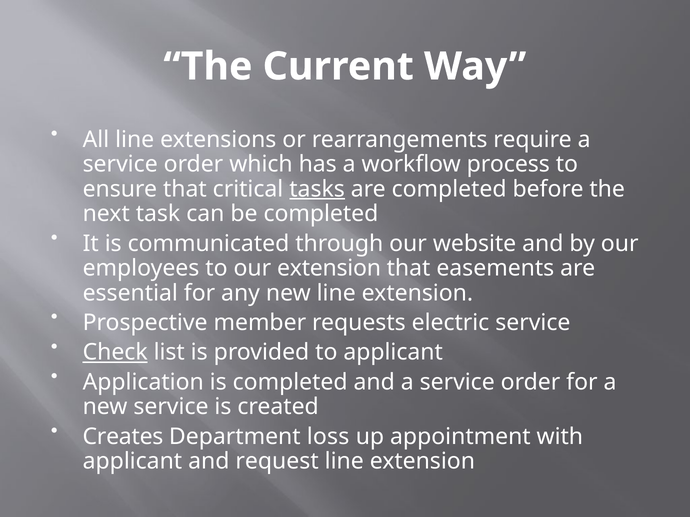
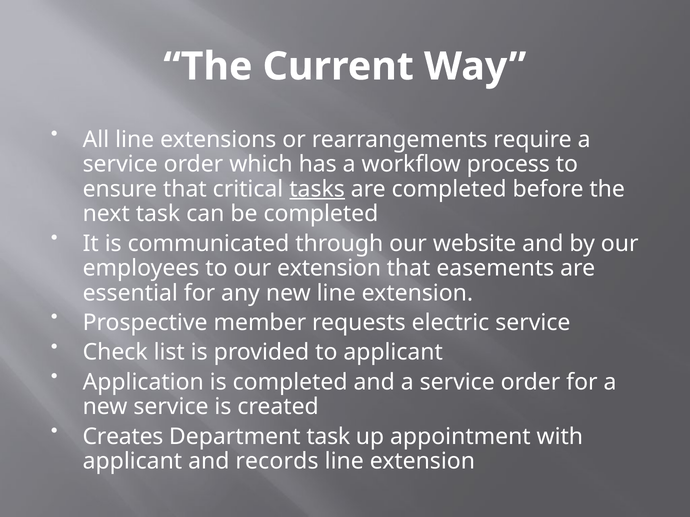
Check underline: present -> none
Department loss: loss -> task
request: request -> records
